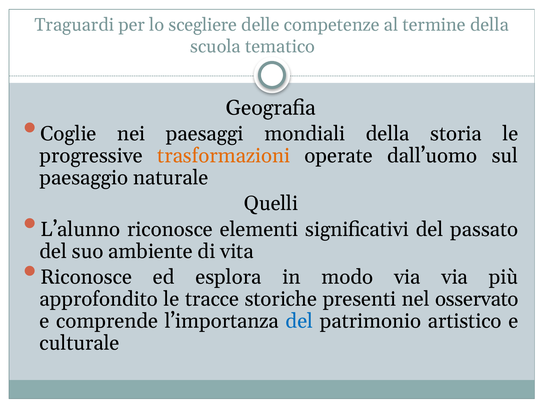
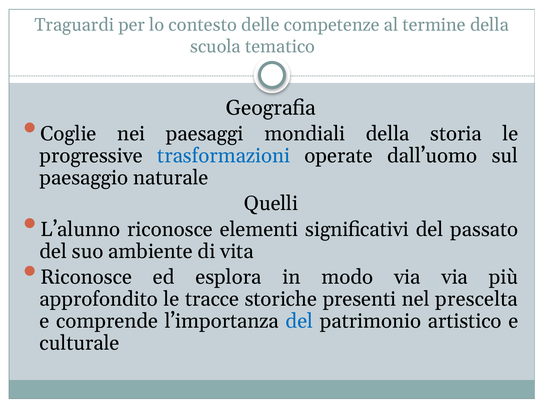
scegliere: scegliere -> contesto
trasformazioni colour: orange -> blue
osservato: osservato -> prescelta
